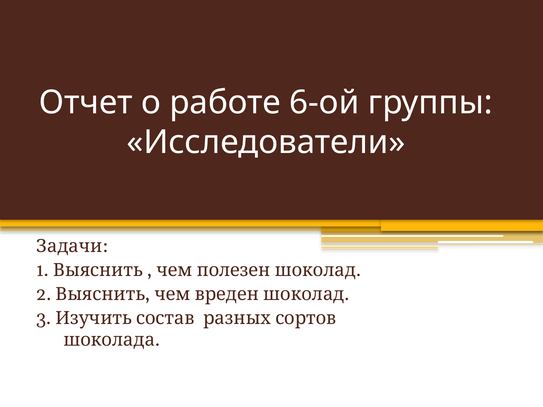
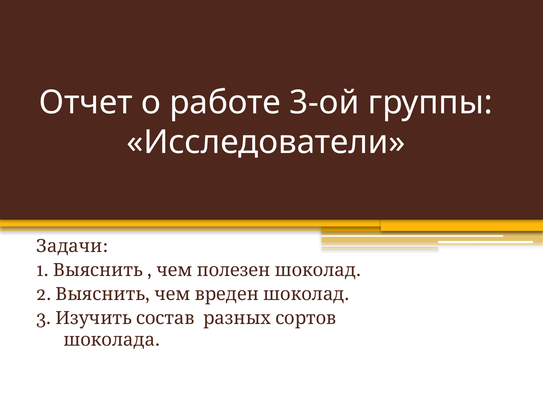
6-ой: 6-ой -> 3-ой
